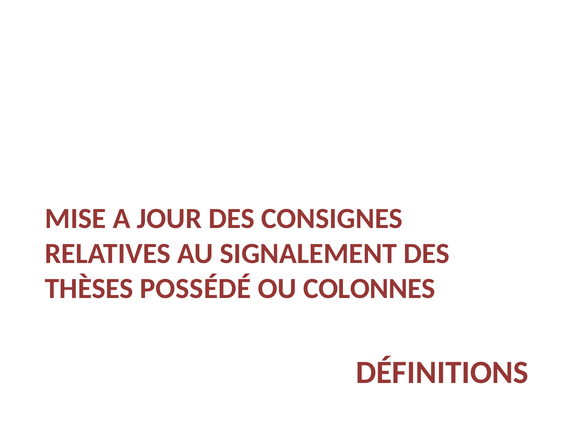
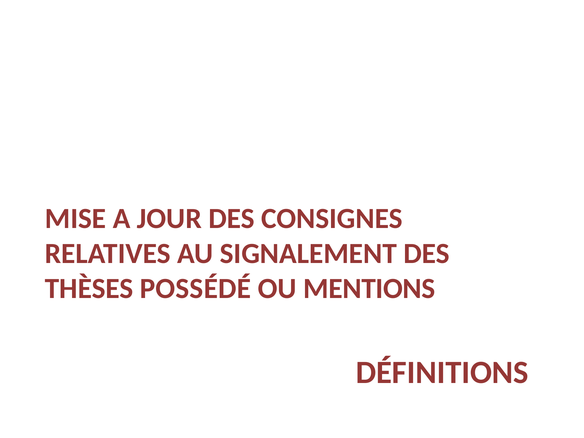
COLONNES: COLONNES -> MENTIONS
